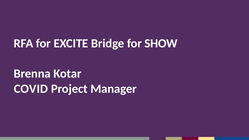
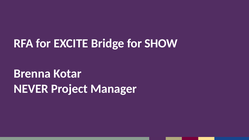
COVID: COVID -> NEVER
